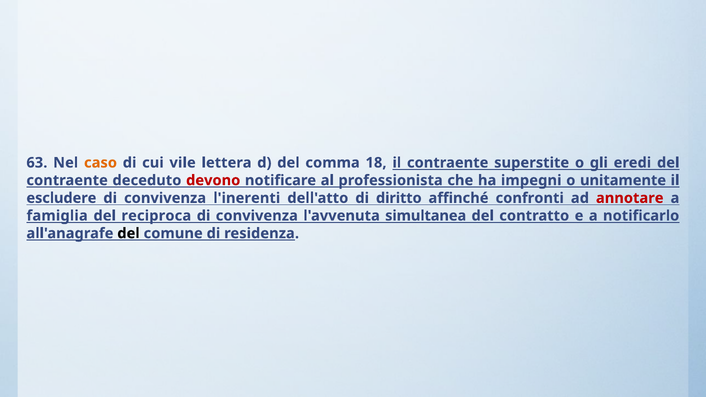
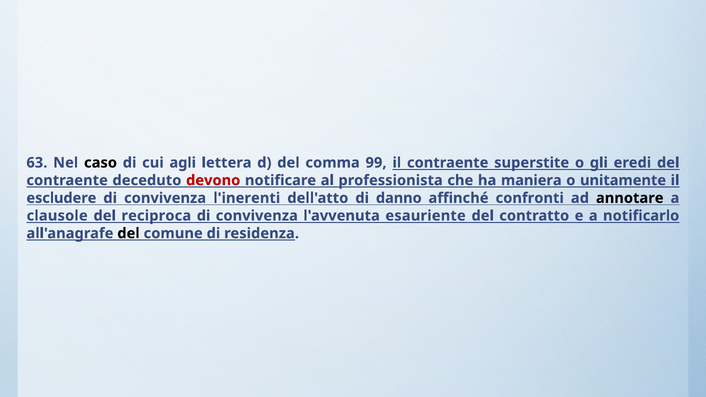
caso colour: orange -> black
vile: vile -> agli
18: 18 -> 99
impegni: impegni -> maniera
diritto: diritto -> danno
annotare colour: red -> black
famiglia: famiglia -> clausole
simultanea: simultanea -> esauriente
